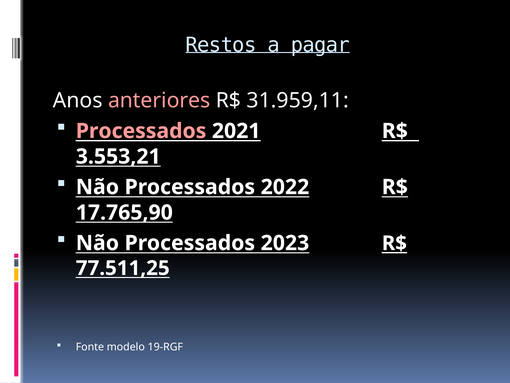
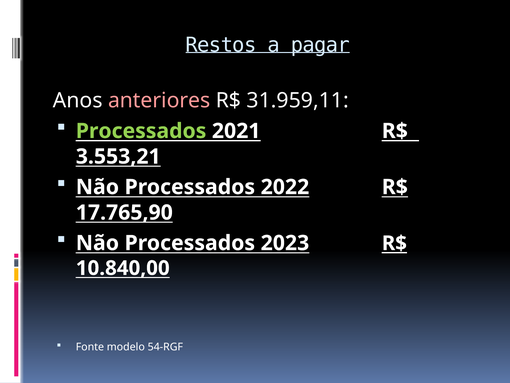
Processados at (141, 131) colour: pink -> light green
77.511,25: 77.511,25 -> 10.840,00
19-RGF: 19-RGF -> 54-RGF
